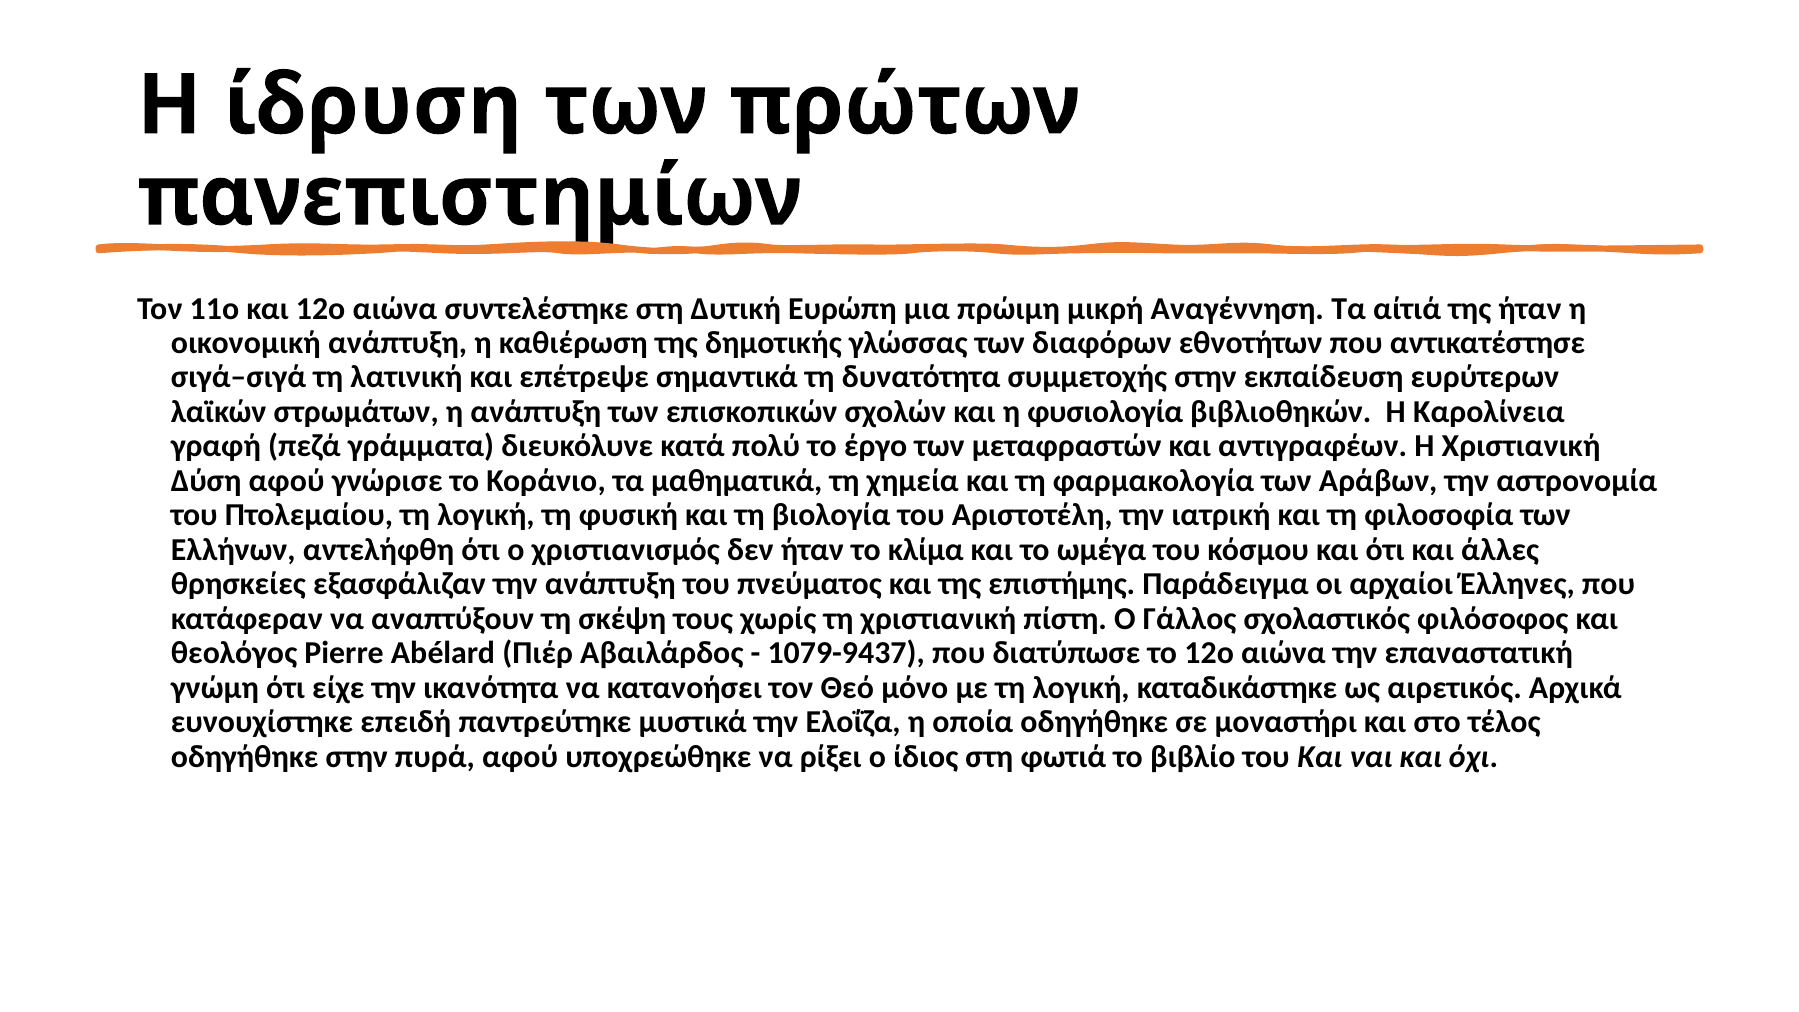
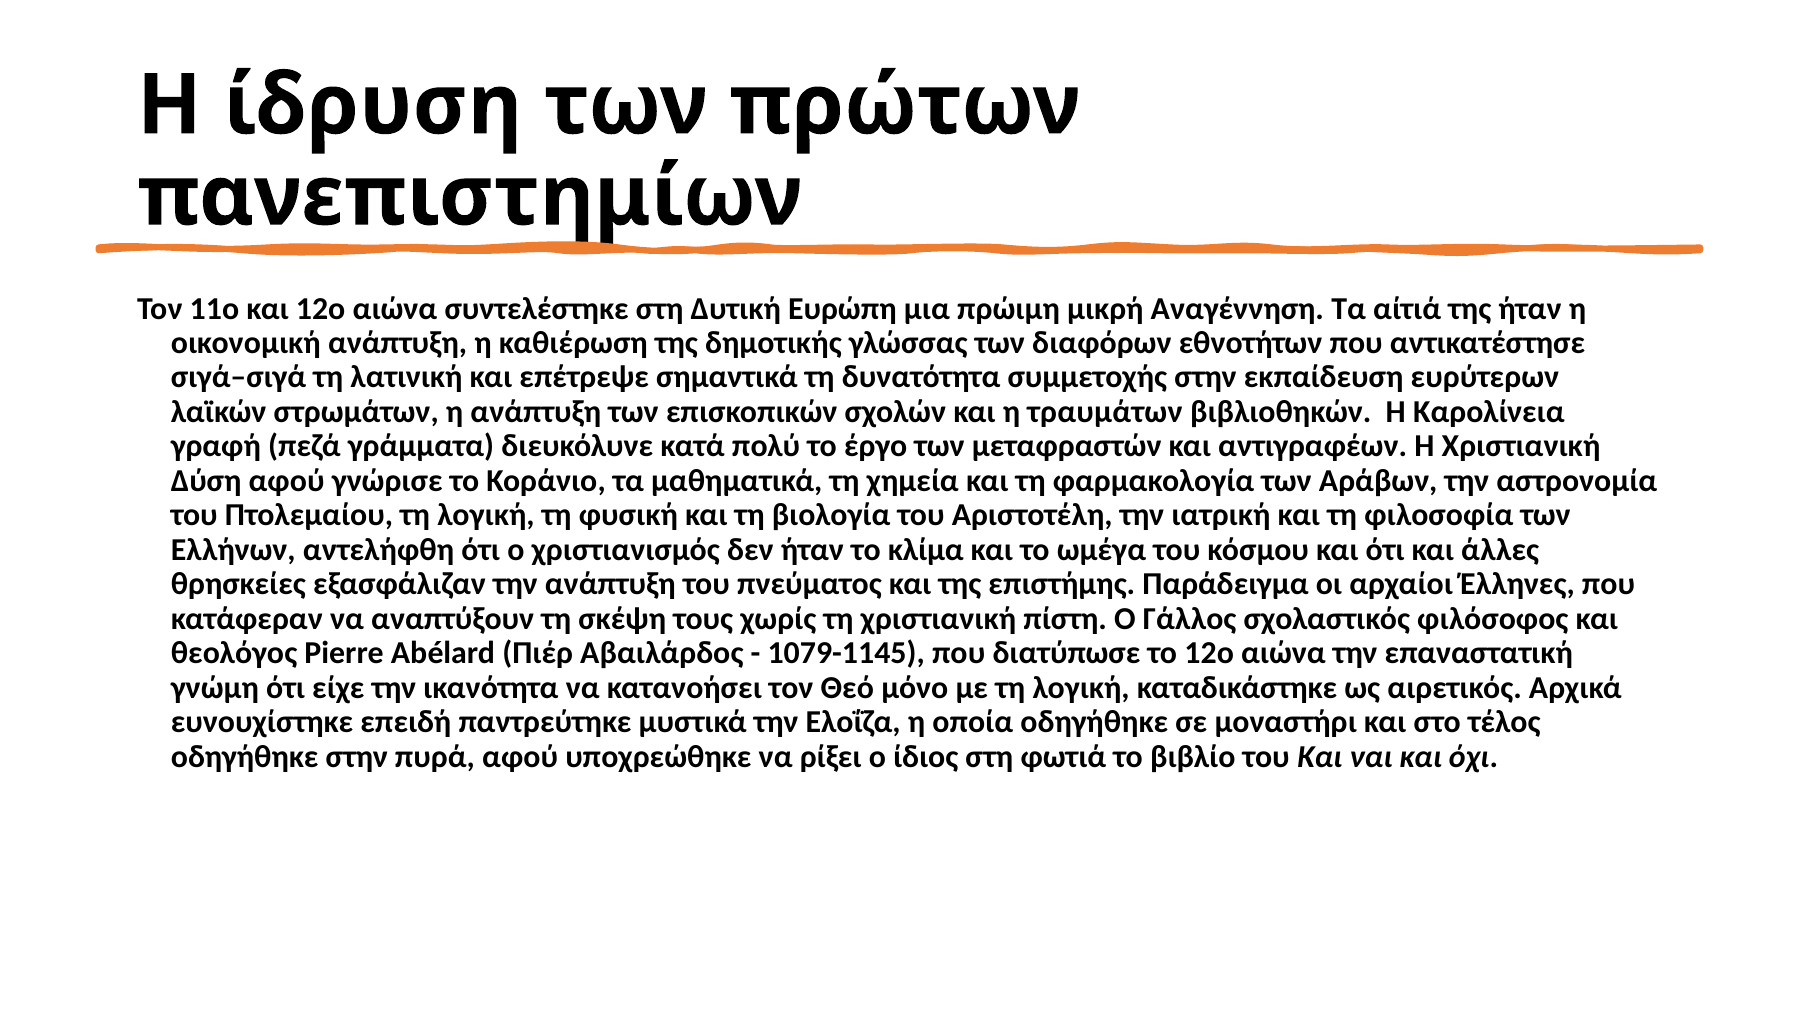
φυσιολογία: φυσιολογία -> τραυμάτων
1079-9437: 1079-9437 -> 1079-1145
